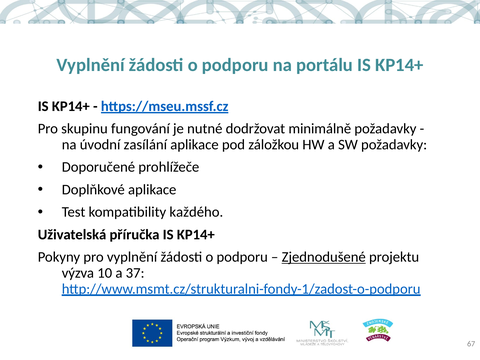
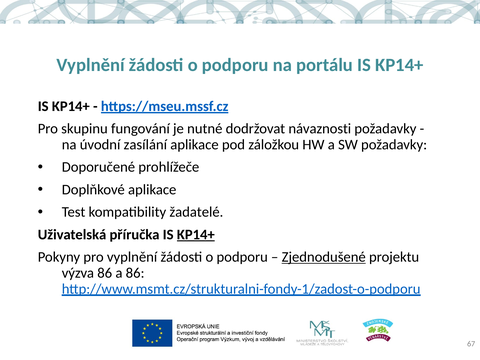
minimálně: minimálně -> návaznosti
každého: každého -> žadatelé
KP14+ at (196, 235) underline: none -> present
výzva 10: 10 -> 86
a 37: 37 -> 86
